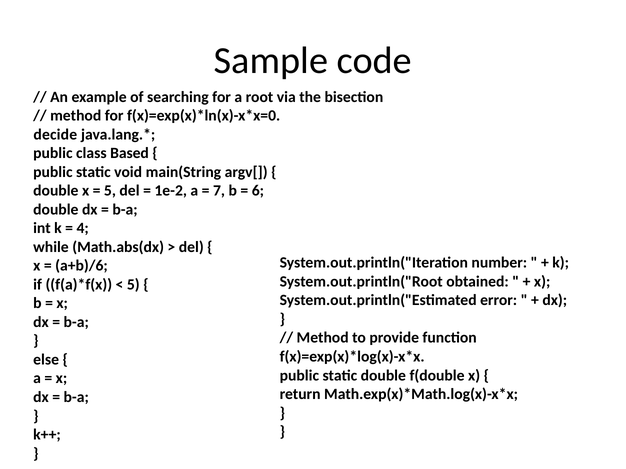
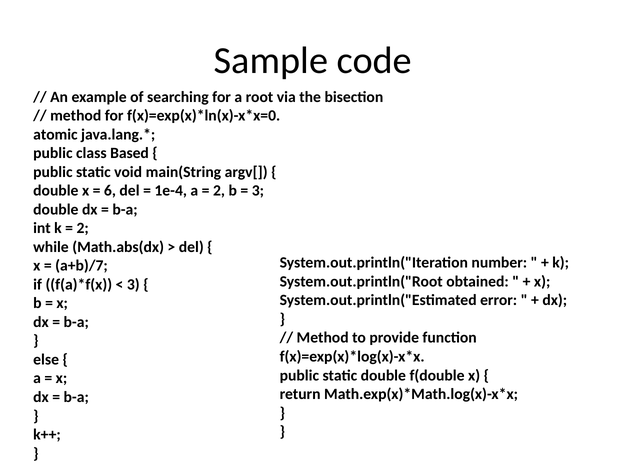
decide: decide -> atomic
5 at (110, 191): 5 -> 6
1e-2: 1e-2 -> 1e-4
7 at (219, 191): 7 -> 2
6 at (258, 191): 6 -> 3
4 at (83, 229): 4 -> 2
a+b)/6: a+b)/6 -> a+b)/7
5 at (133, 285): 5 -> 3
